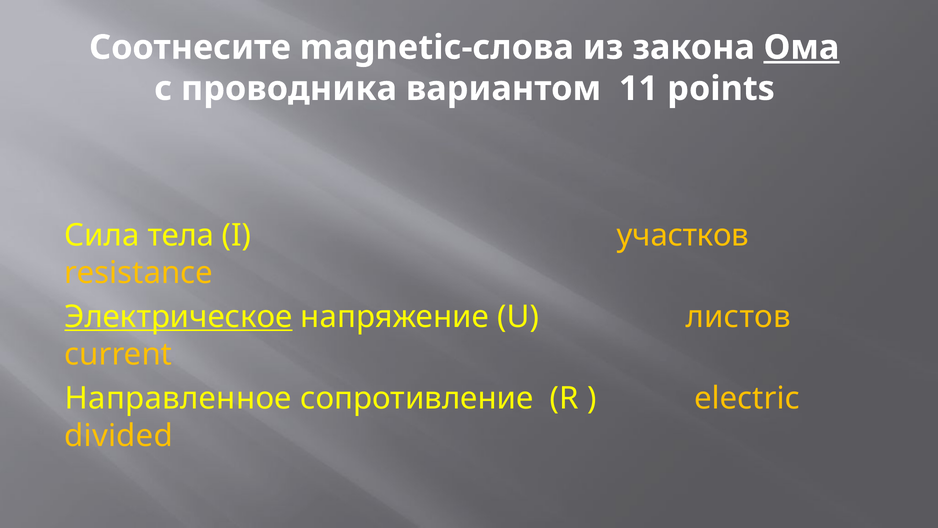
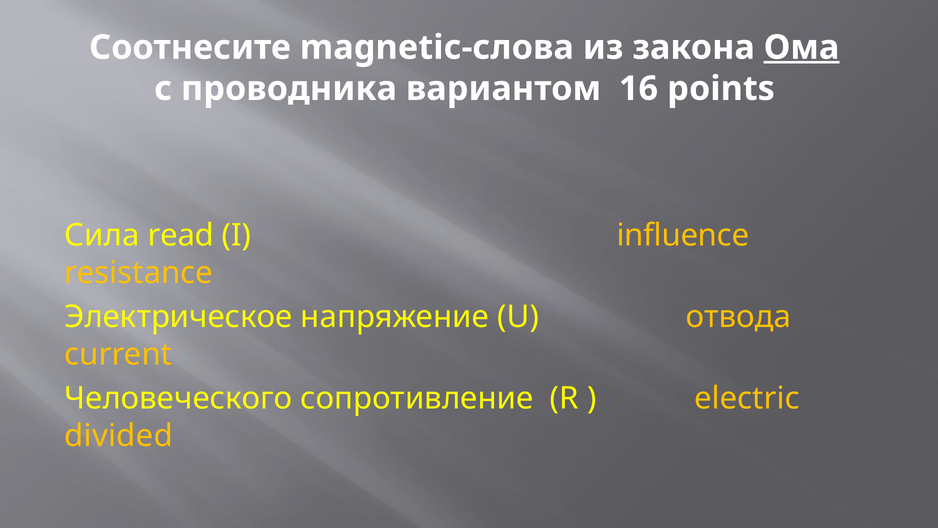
11: 11 -> 16
тела: тела -> read
участков: участков -> influence
Электрическое underline: present -> none
листов: листов -> отвода
Направленное: Направленное -> Человеческого
